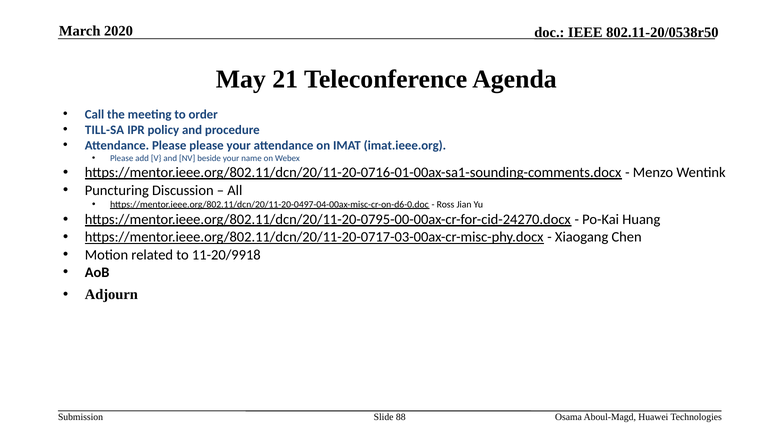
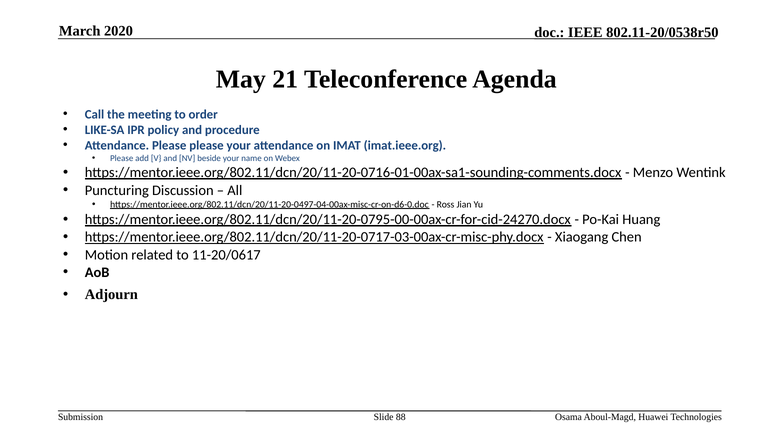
TILL-SA: TILL-SA -> LIKE-SA
11-20/9918: 11-20/9918 -> 11-20/0617
